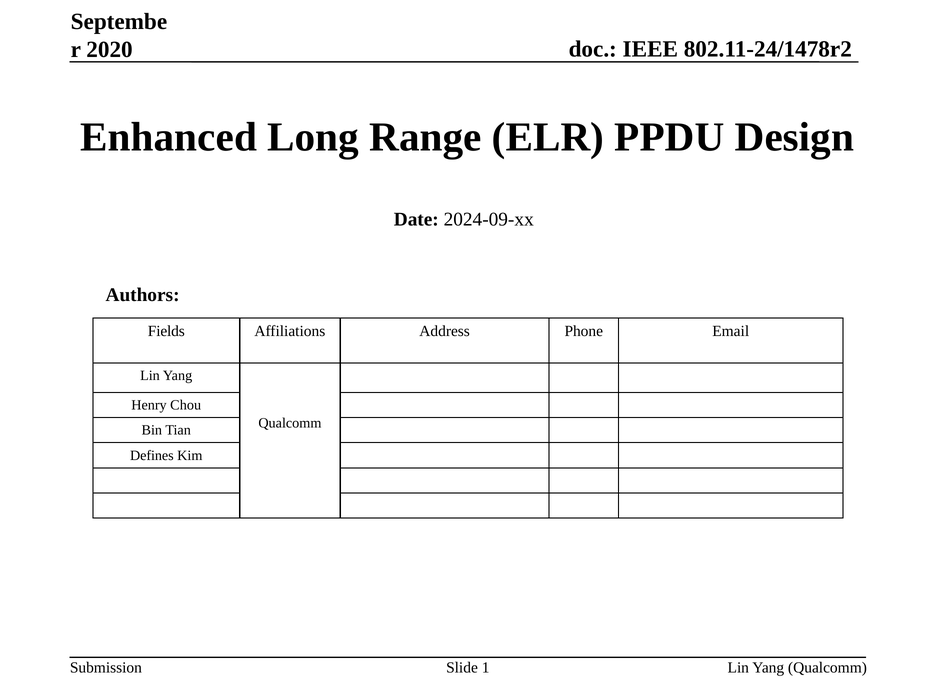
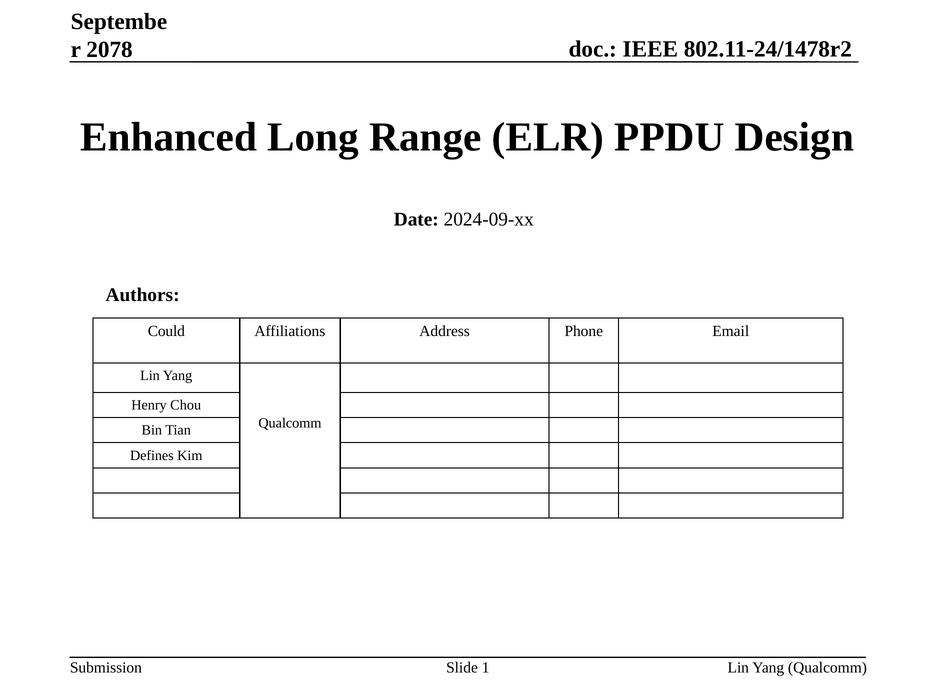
2020: 2020 -> 2078
Fields: Fields -> Could
